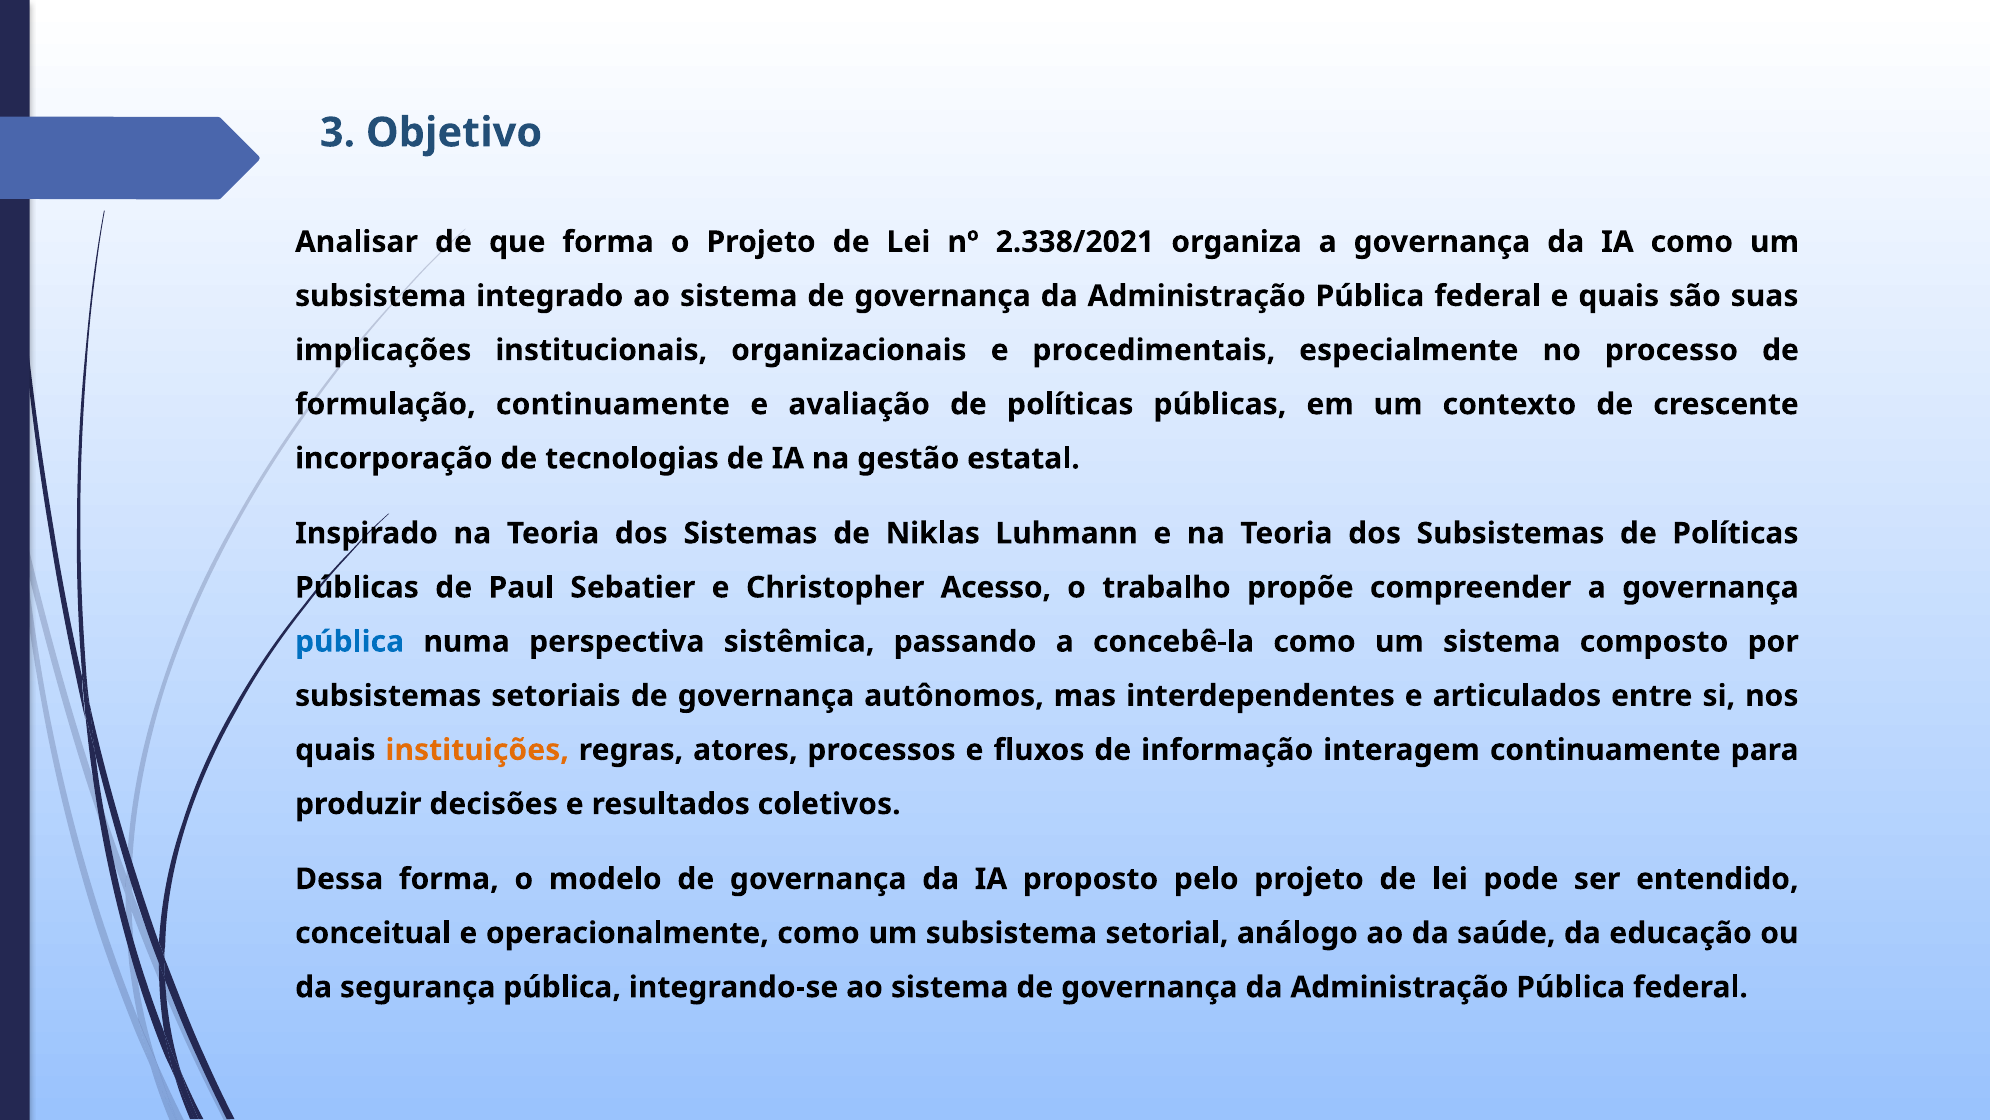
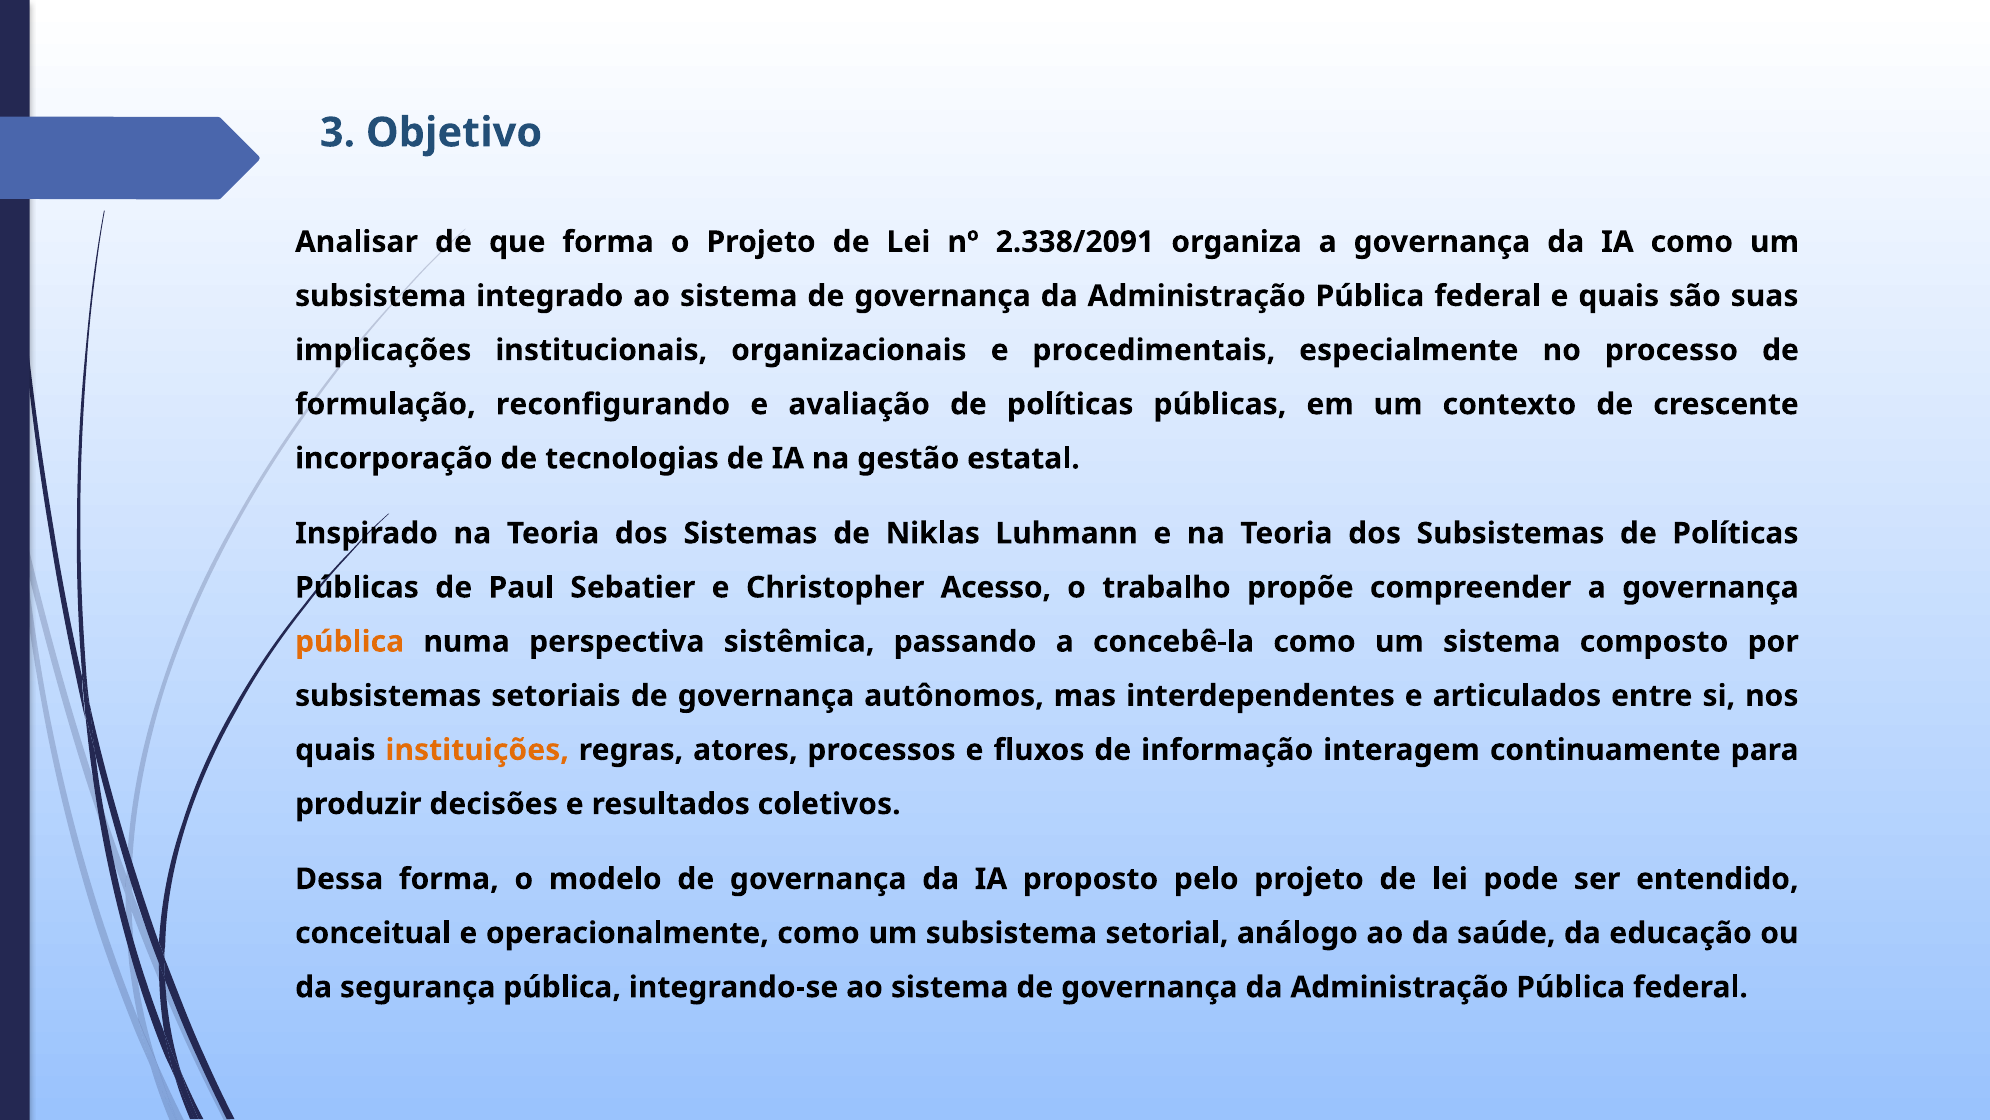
2.338/2021: 2.338/2021 -> 2.338/2091
formulação continuamente: continuamente -> reconfigurando
pública at (350, 641) colour: blue -> orange
